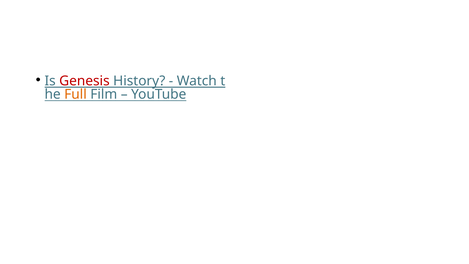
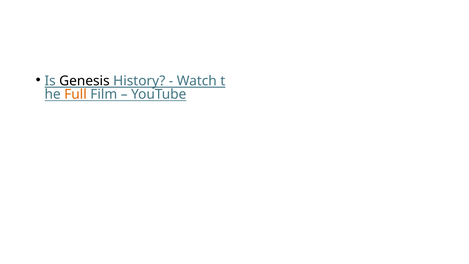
Genesis colour: red -> black
